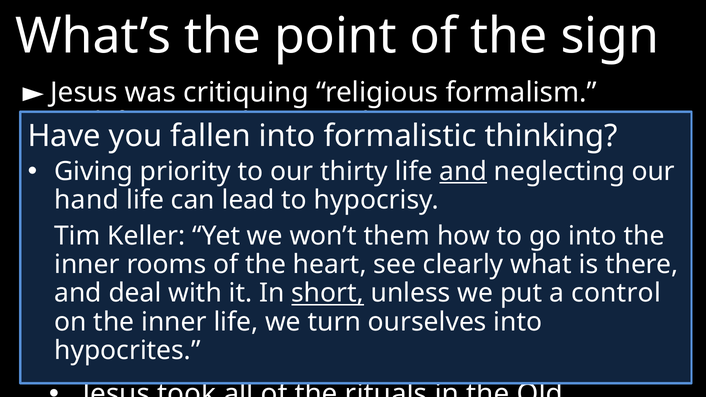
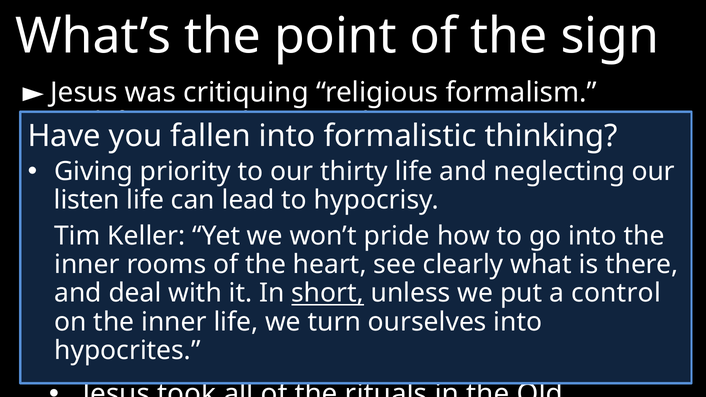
and at (463, 172) underline: present -> none
hand: hand -> listen
won’t them: them -> pride
